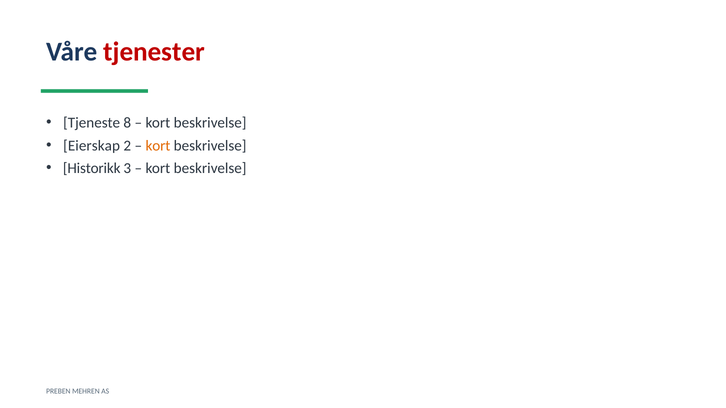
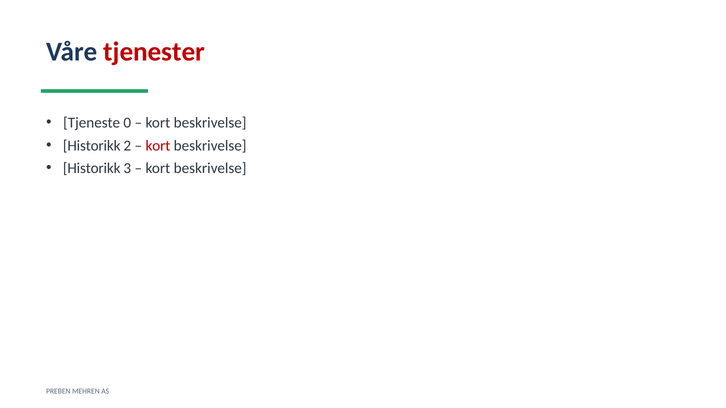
8: 8 -> 0
Eierskap at (92, 146): Eierskap -> Historikk
kort at (158, 146) colour: orange -> red
